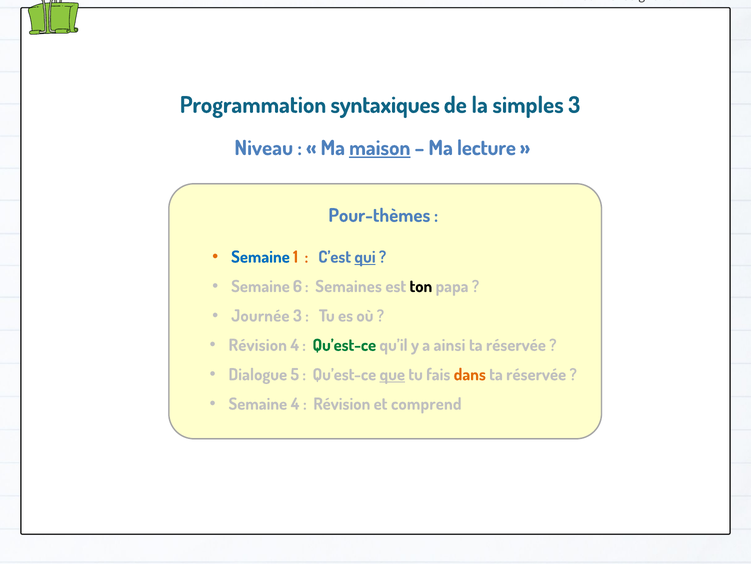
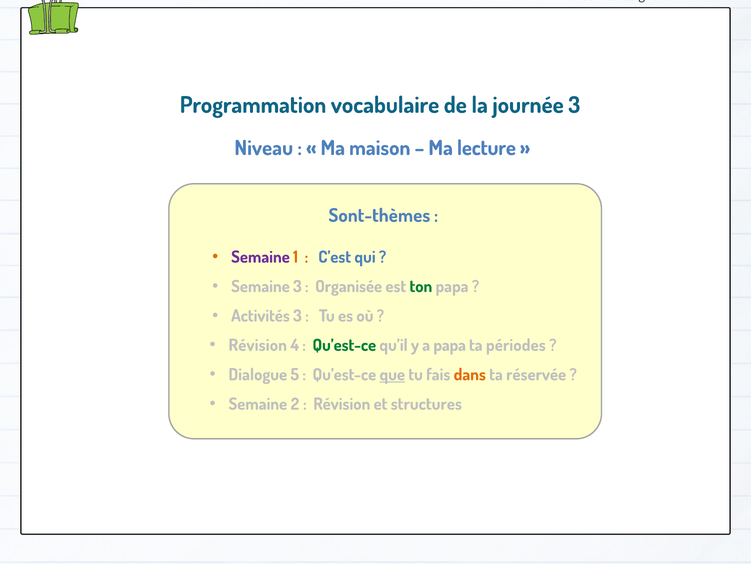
syntaxiques: syntaxiques -> vocabulaire
simples: simples -> journée
maison underline: present -> none
Pour-thèmes: Pour-thèmes -> Sont-thèmes
Semaine at (260, 257) colour: blue -> purple
qui underline: present -> none
Semaine 6: 6 -> 3
Semaines: Semaines -> Organisée
ton colour: black -> green
Journée: Journée -> Activités
a ainsi: ainsi -> papa
réservée at (516, 345): réservée -> périodes
Semaine 4: 4 -> 2
comprend: comprend -> structures
